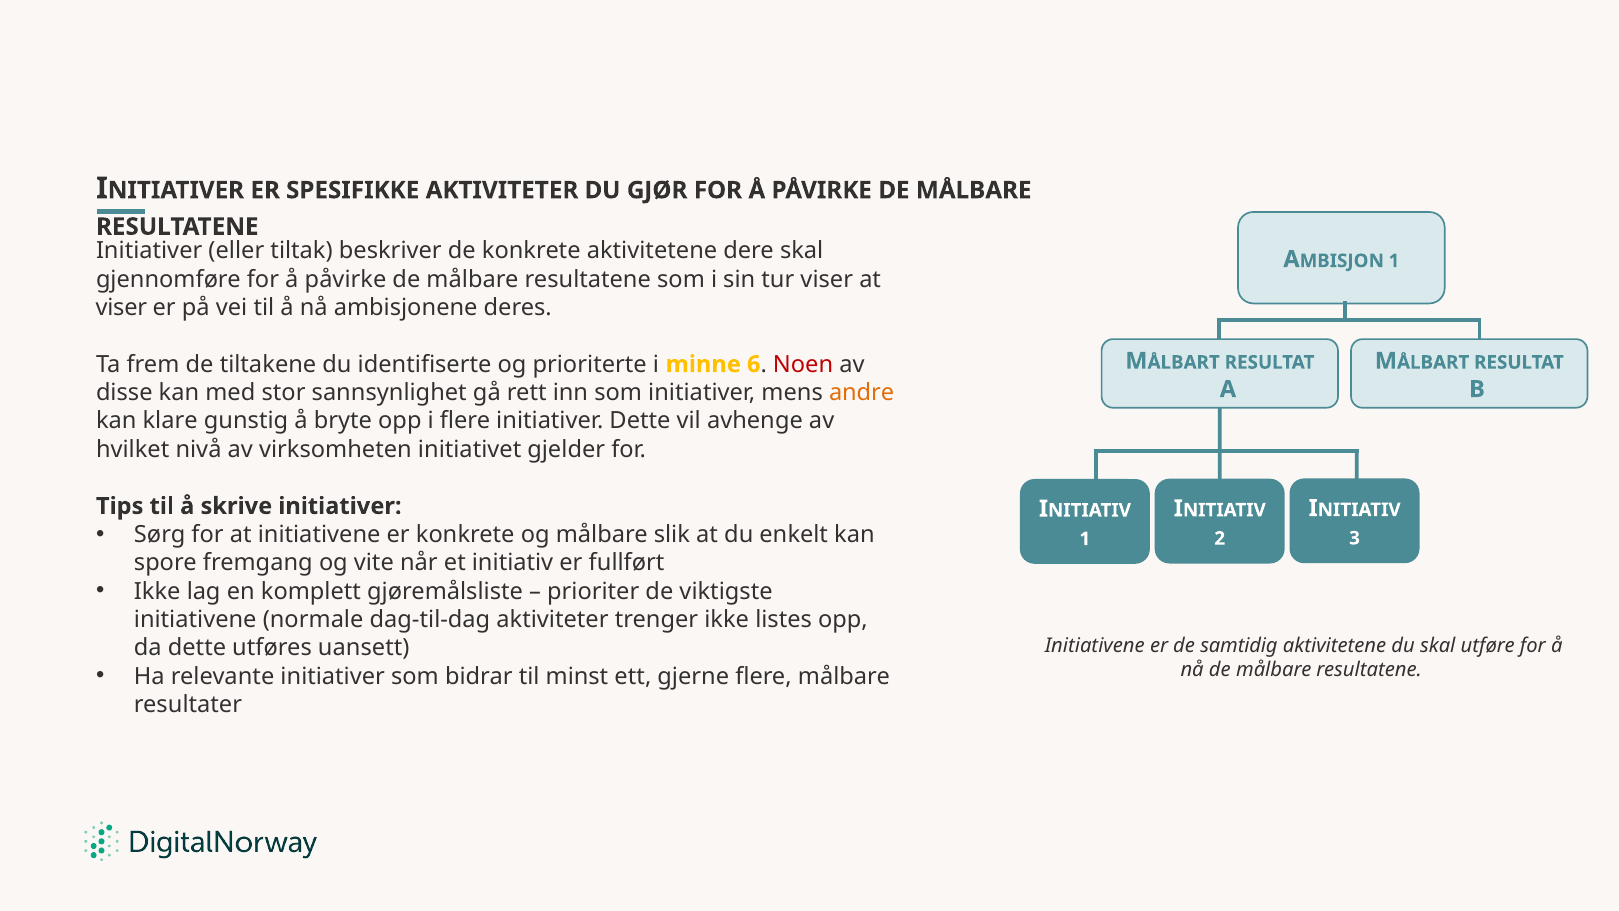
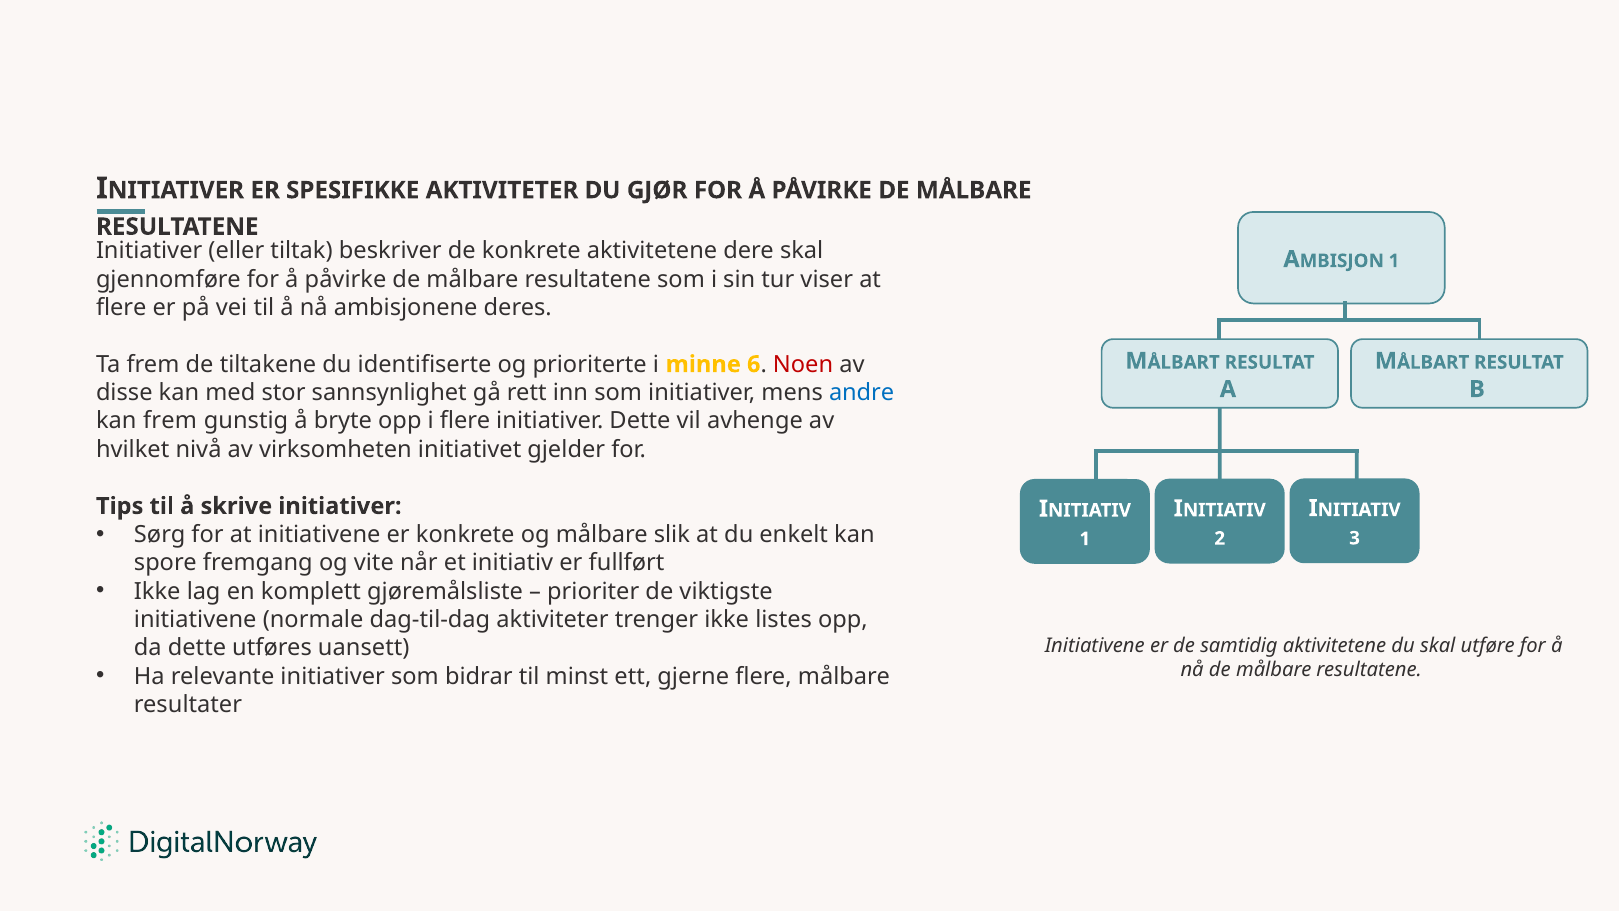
viser at (121, 308): viser -> flere
andre colour: orange -> blue
kan klare: klare -> frem
